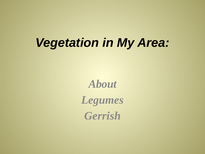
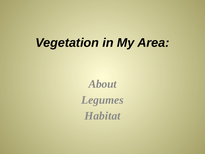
Gerrish: Gerrish -> Habitat
